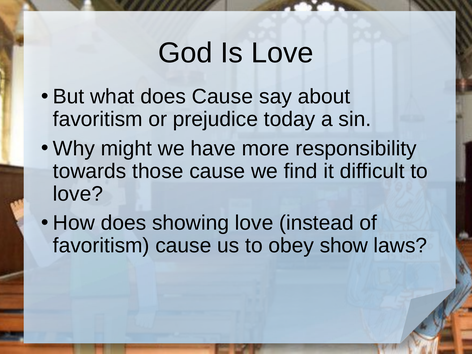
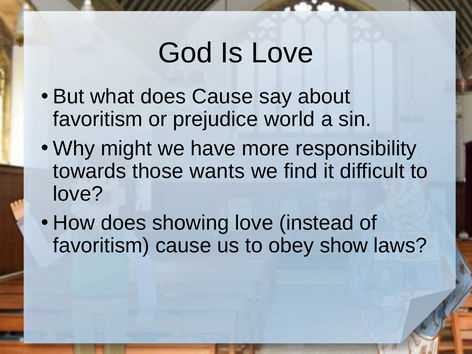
today: today -> world
those cause: cause -> wants
